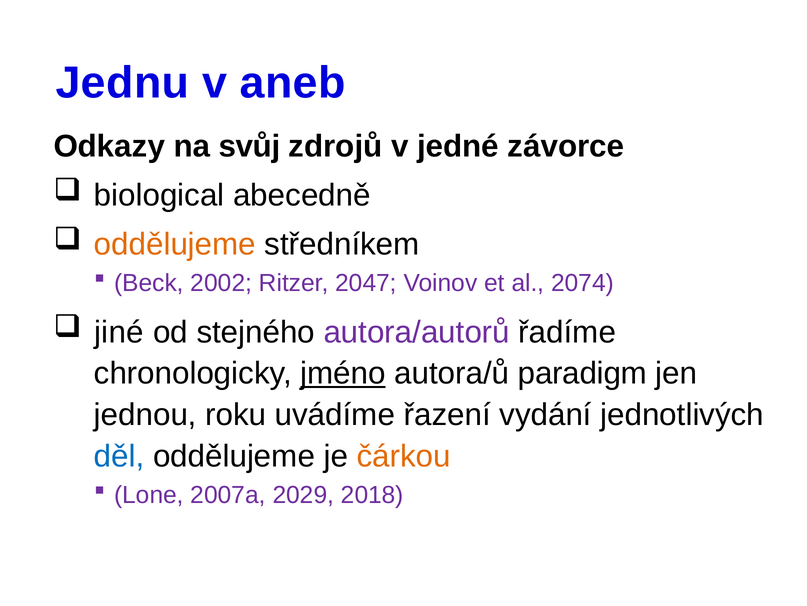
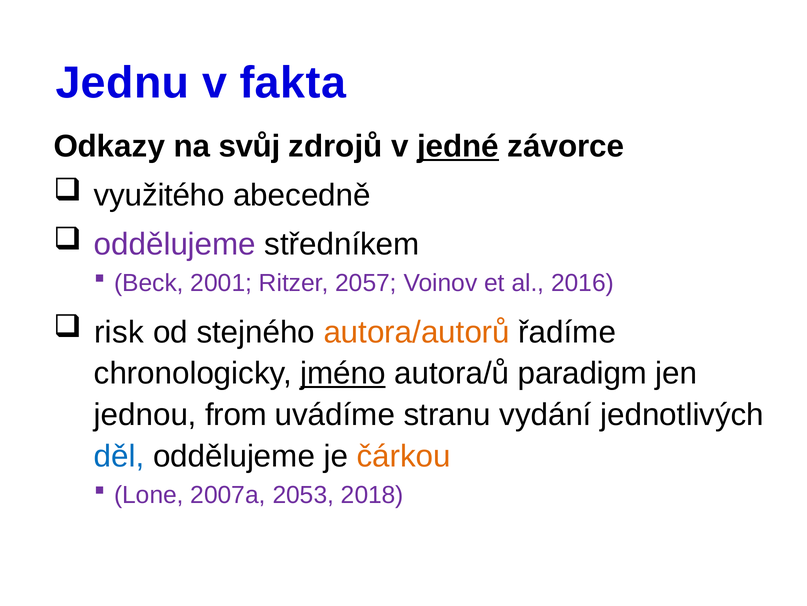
aneb: aneb -> fakta
jedné underline: none -> present
biological: biological -> využitého
oddělujeme at (175, 244) colour: orange -> purple
2002: 2002 -> 2001
2047: 2047 -> 2057
2074: 2074 -> 2016
jiné: jiné -> risk
autora/autorů colour: purple -> orange
roku: roku -> from
řazení: řazení -> stranu
2029: 2029 -> 2053
